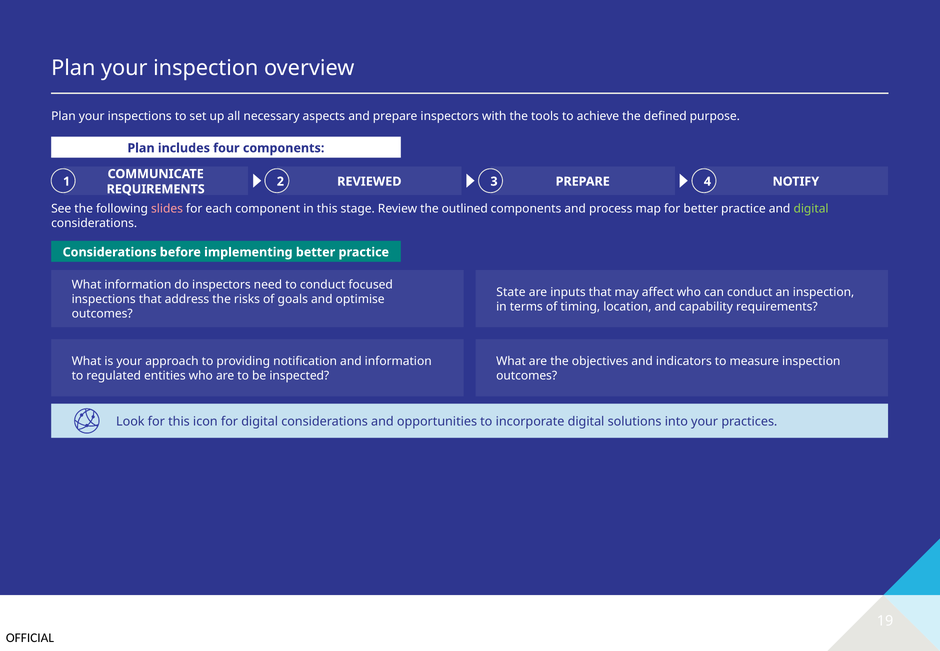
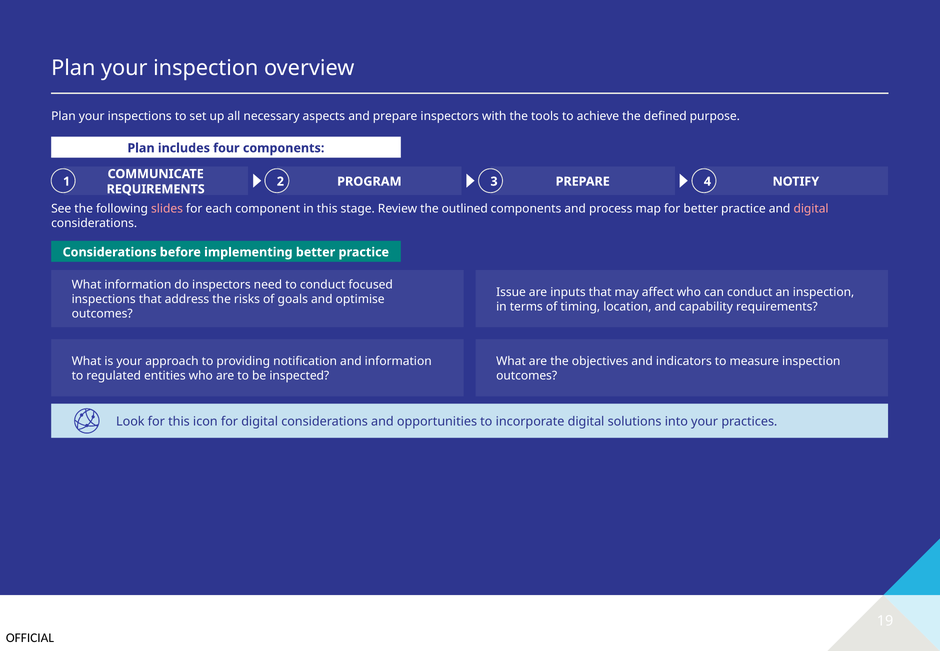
REVIEWED: REVIEWED -> PROGRAM
digital at (811, 209) colour: light green -> pink
State: State -> Issue
